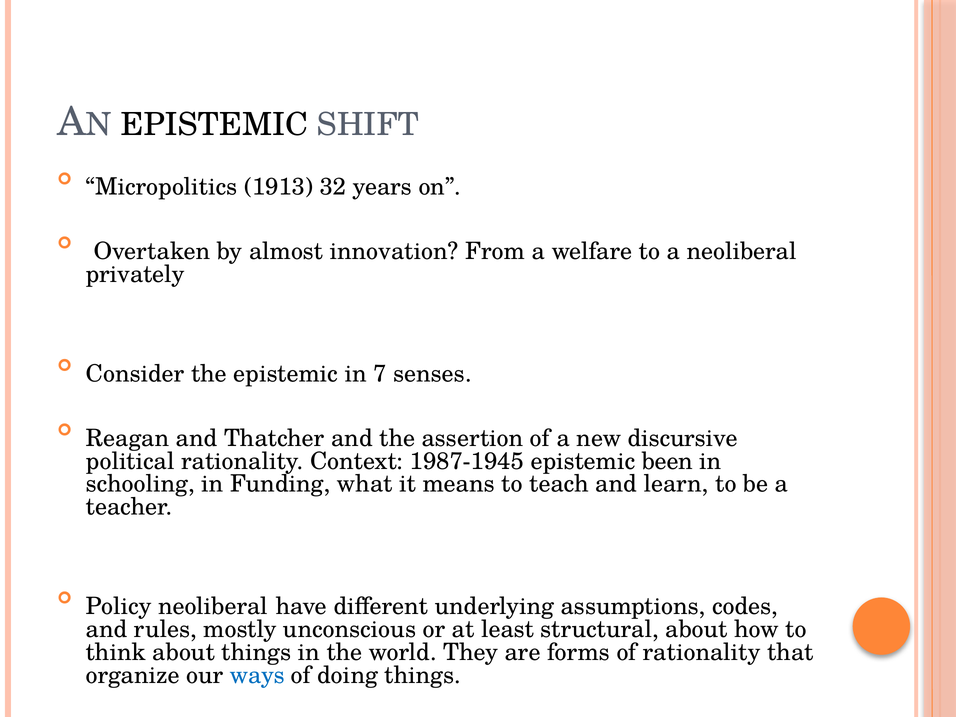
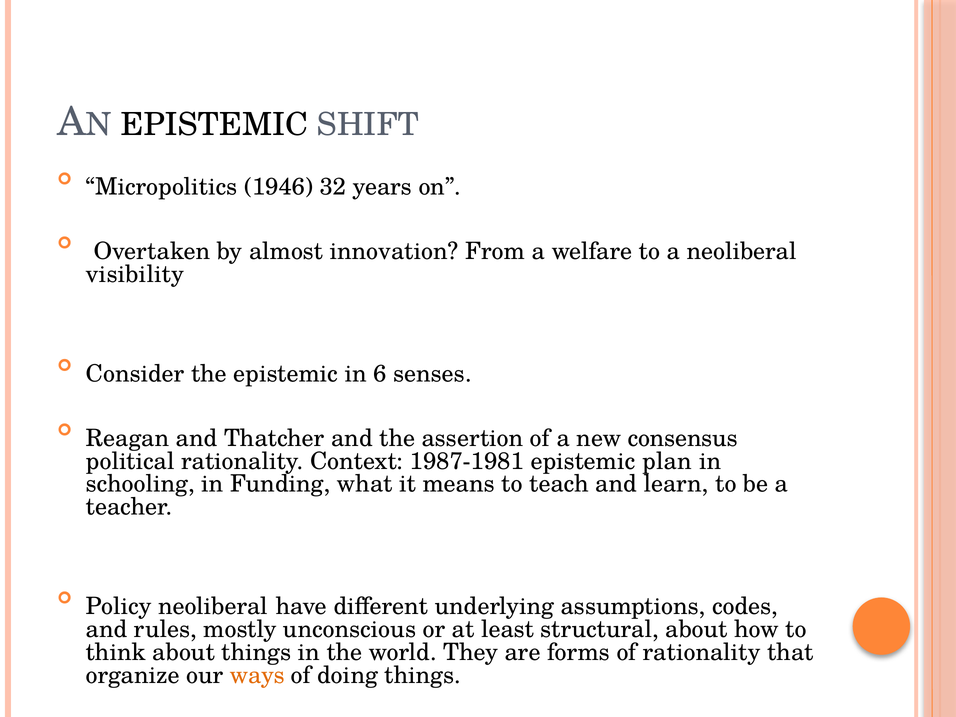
1913: 1913 -> 1946
privately: privately -> visibility
7: 7 -> 6
discursive: discursive -> consensus
1987-1945: 1987-1945 -> 1987-1981
been: been -> plan
ways colour: blue -> orange
